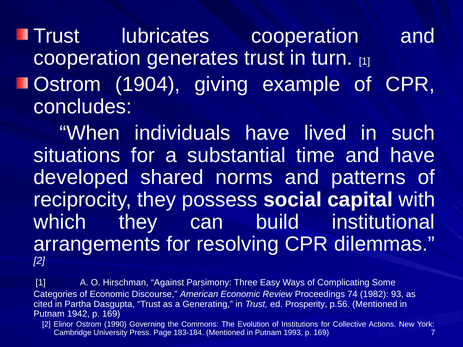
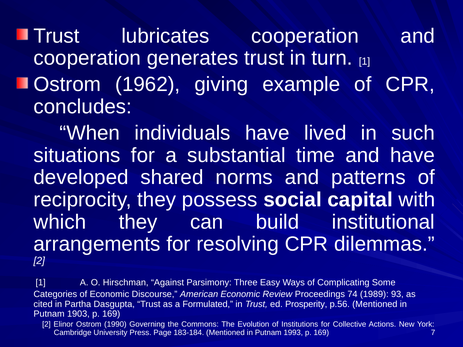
1904: 1904 -> 1962
1982: 1982 -> 1989
Generating: Generating -> Formulated
1942: 1942 -> 1903
